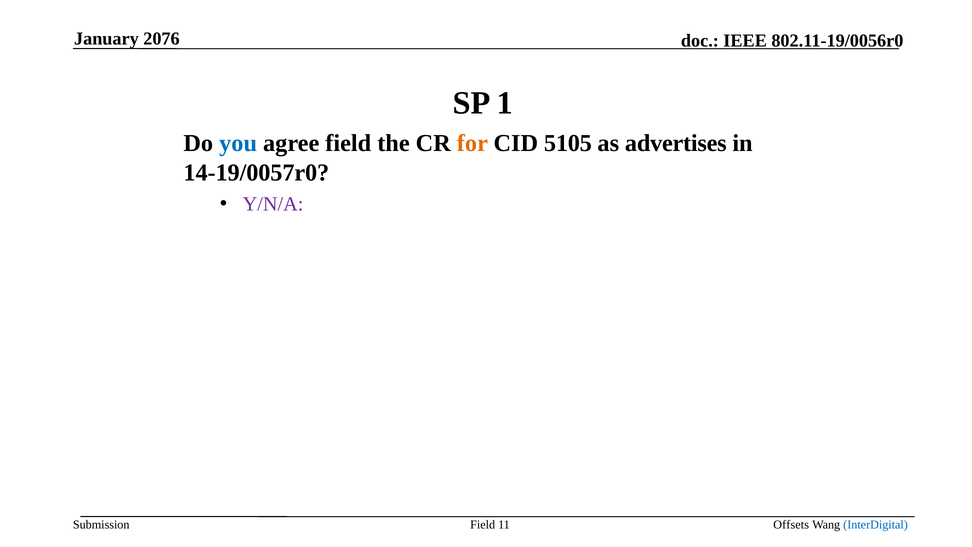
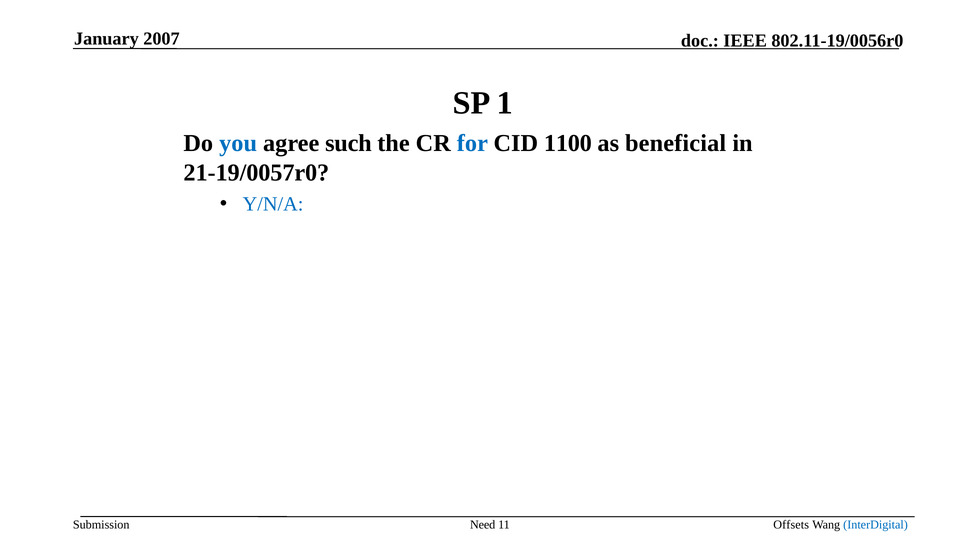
2076: 2076 -> 2007
agree field: field -> such
for colour: orange -> blue
5105: 5105 -> 1100
advertises: advertises -> beneficial
14-19/0057r0: 14-19/0057r0 -> 21-19/0057r0
Y/N/A colour: purple -> blue
Field at (483, 524): Field -> Need
